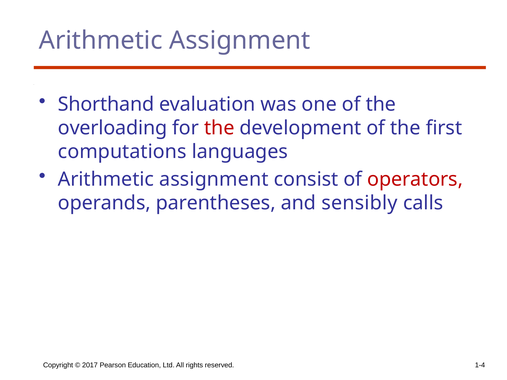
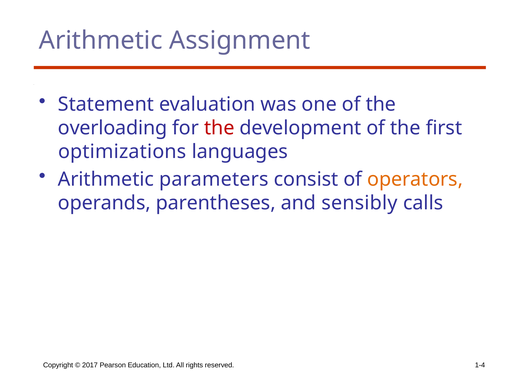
Shorthand: Shorthand -> Statement
computations: computations -> optimizations
assignment at (214, 179): assignment -> parameters
operators colour: red -> orange
